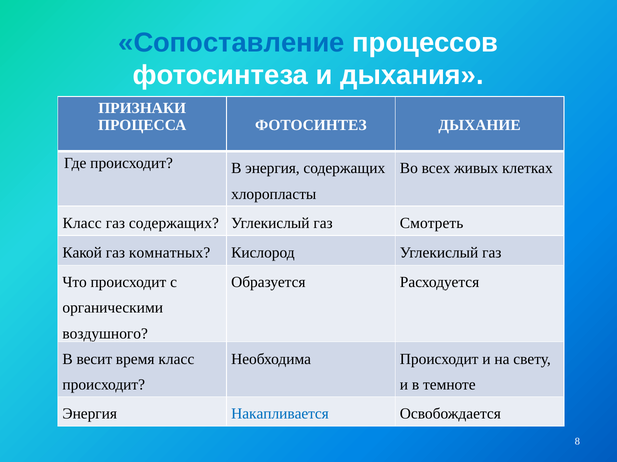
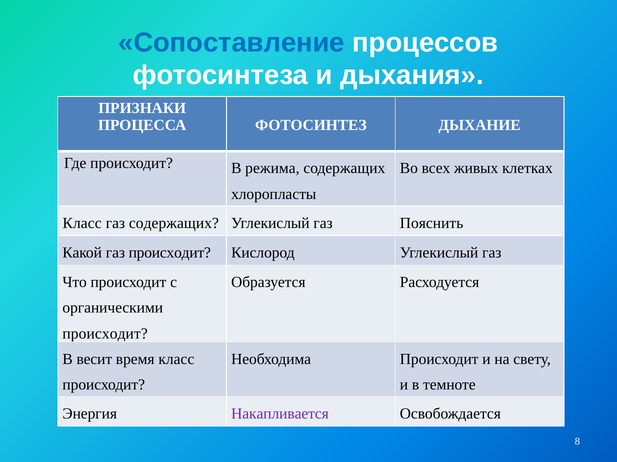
В энергия: энергия -> режима
Смотреть: Смотреть -> Пояснить
газ комнатных: комнатных -> происходит
воздушного at (105, 334): воздушного -> происходит
Накапливается colour: blue -> purple
